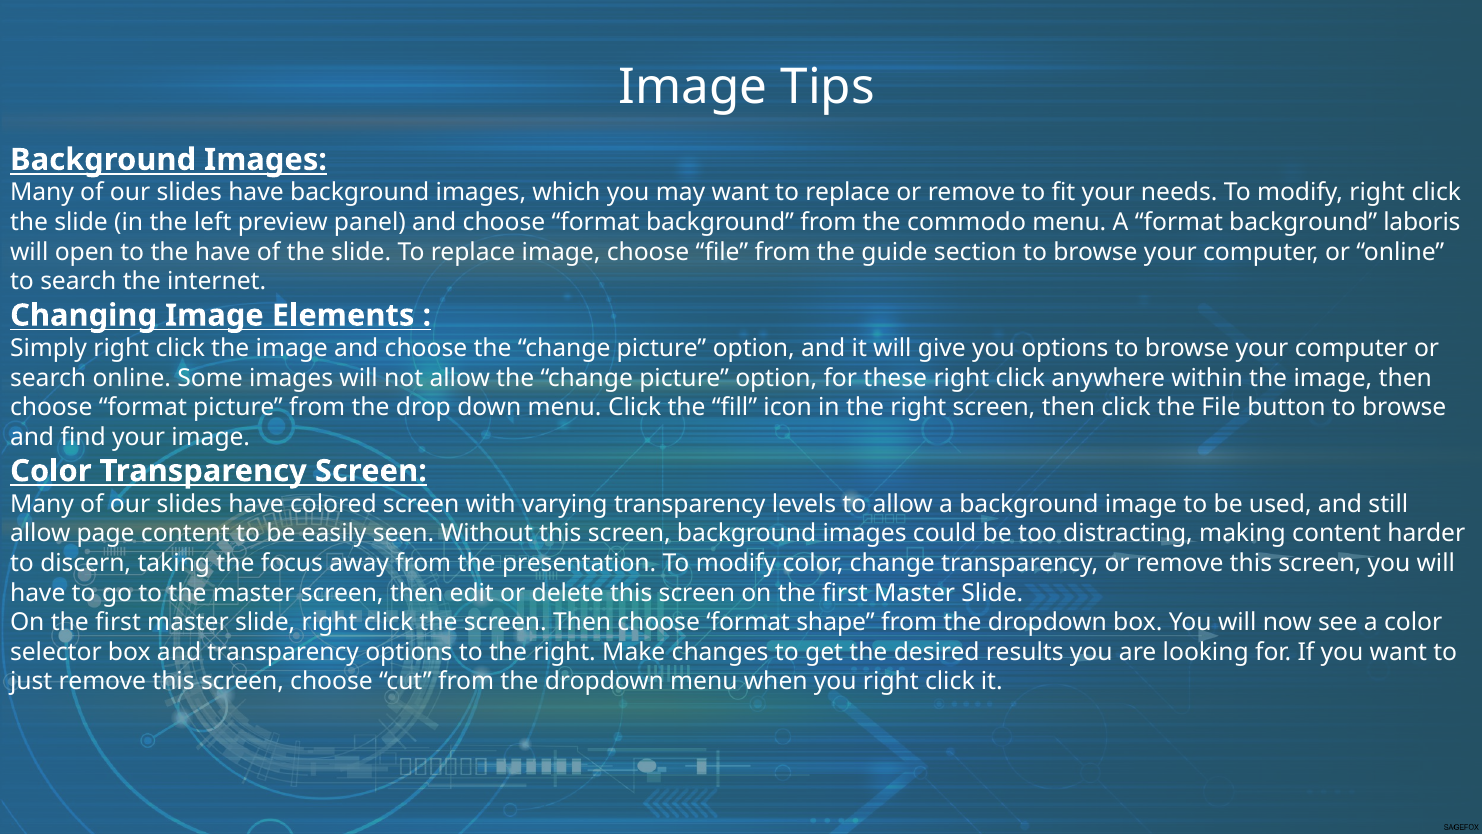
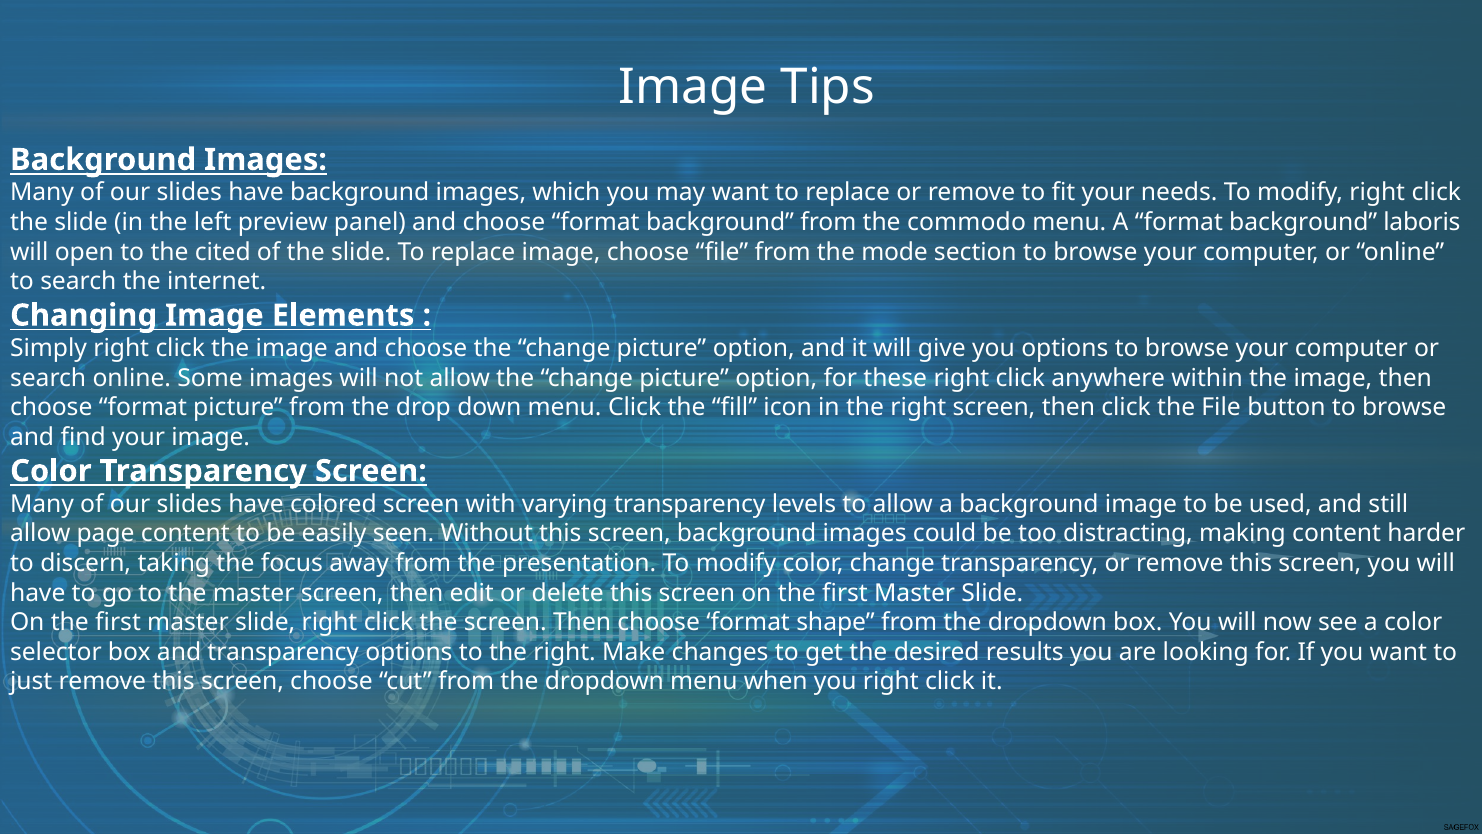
the have: have -> cited
guide: guide -> mode
